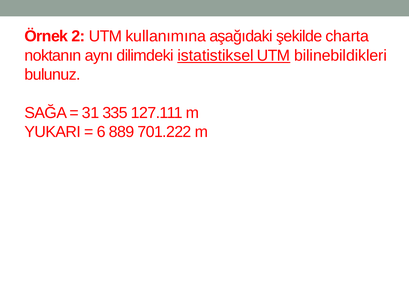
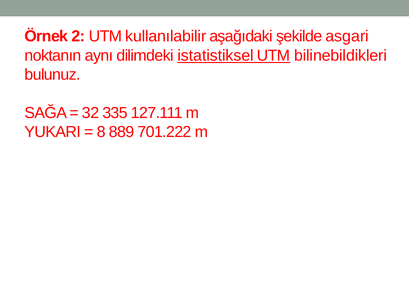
kullanımına: kullanımına -> kullanılabilir
charta: charta -> asgari
31: 31 -> 32
6: 6 -> 8
